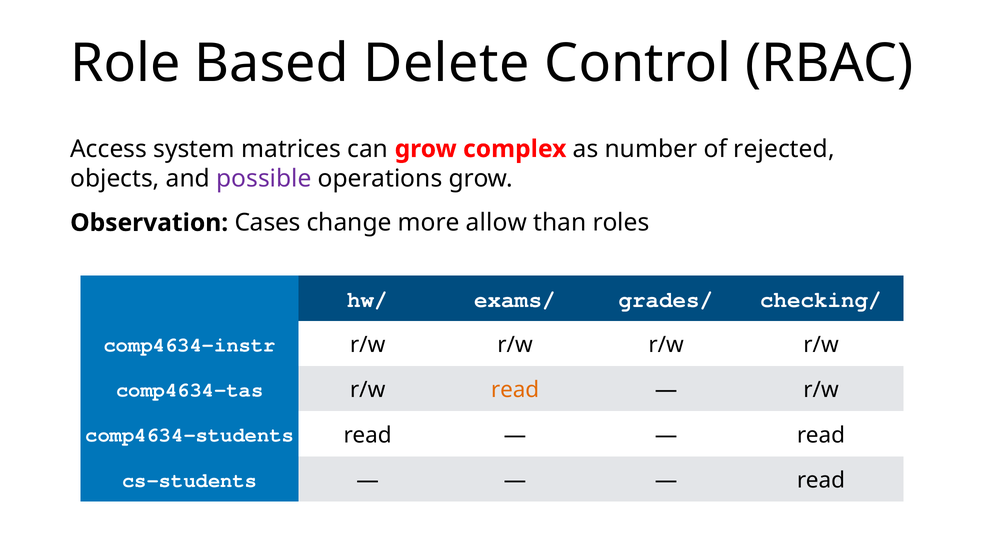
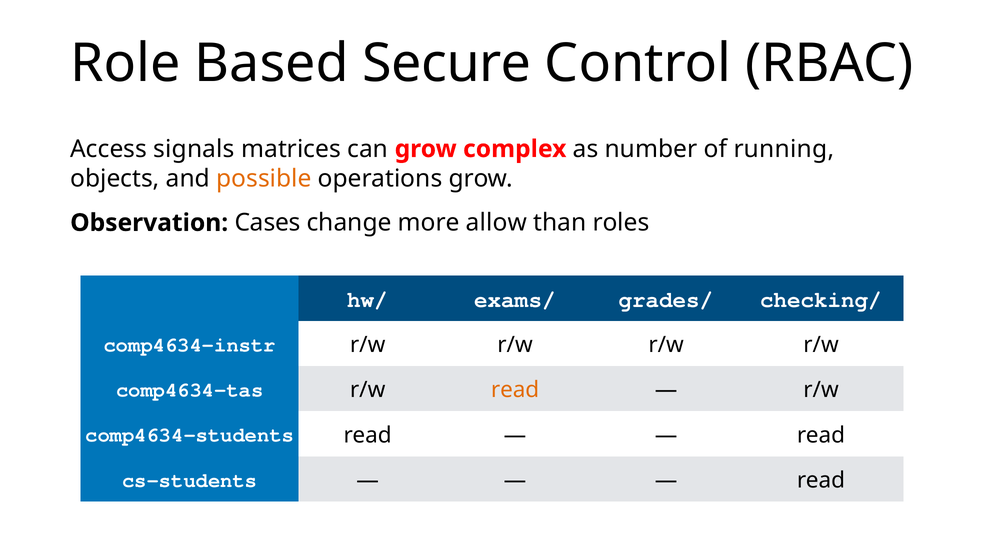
Delete: Delete -> Secure
system: system -> signals
rejected: rejected -> running
possible colour: purple -> orange
